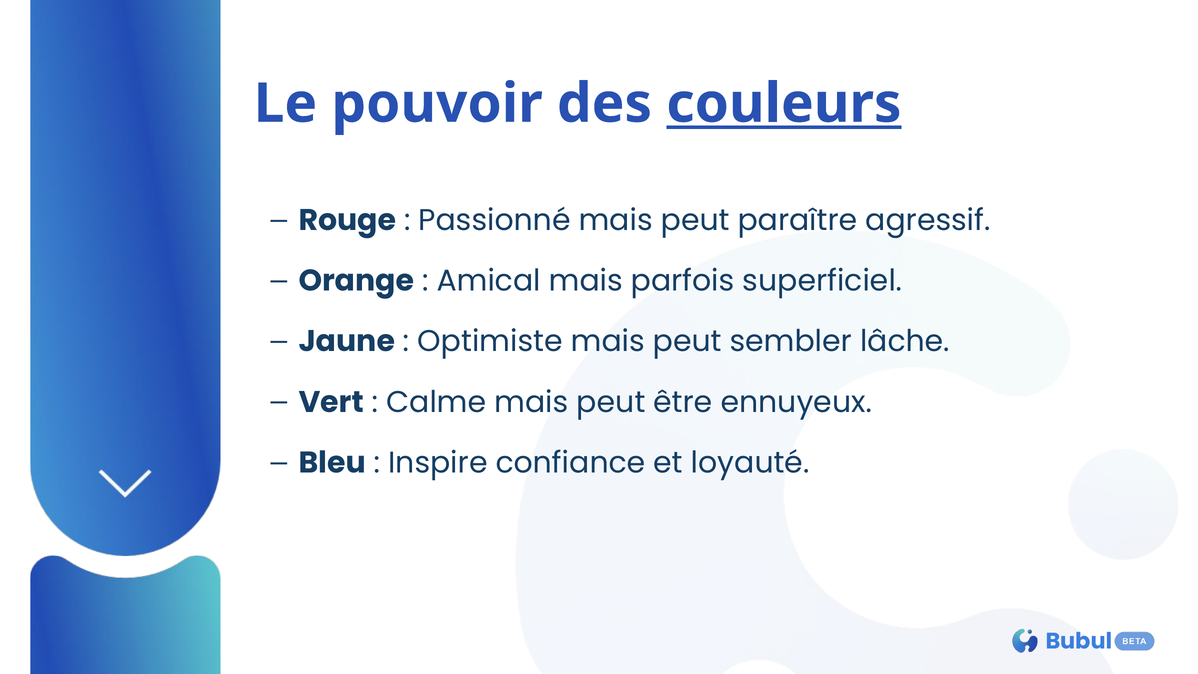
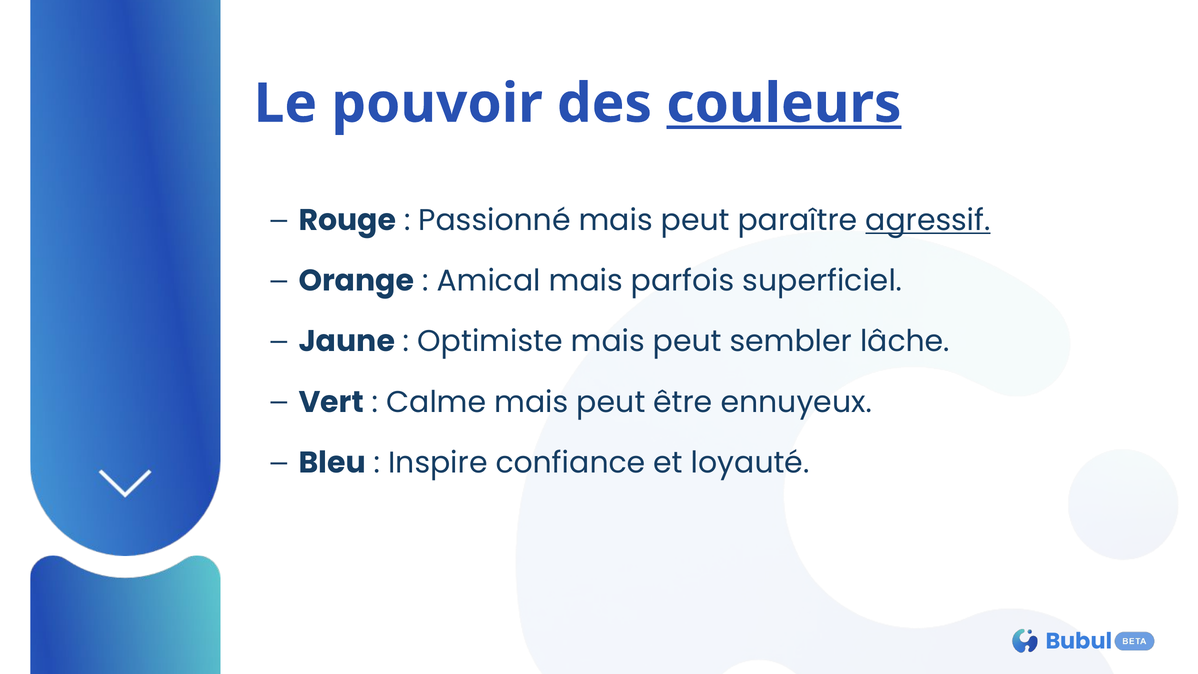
agressif underline: none -> present
